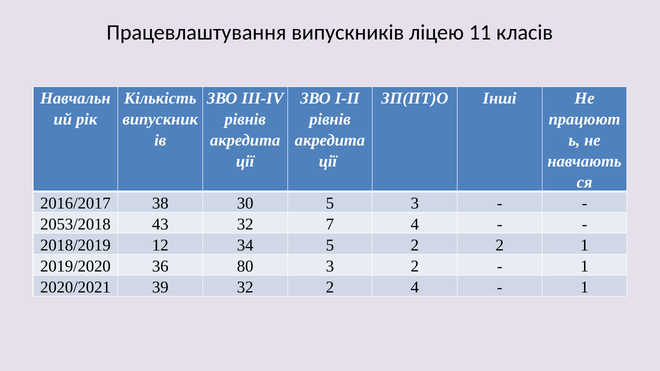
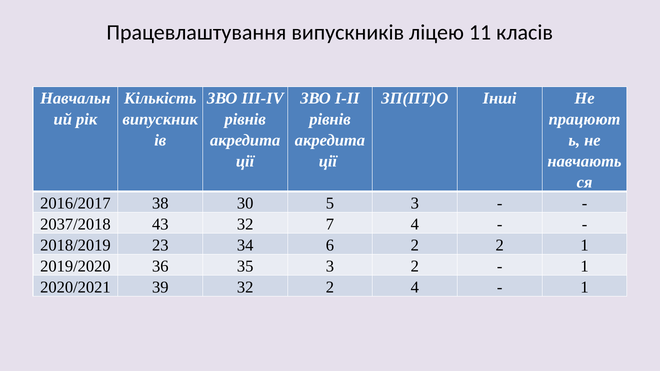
2053/2018: 2053/2018 -> 2037/2018
12: 12 -> 23
34 5: 5 -> 6
80: 80 -> 35
